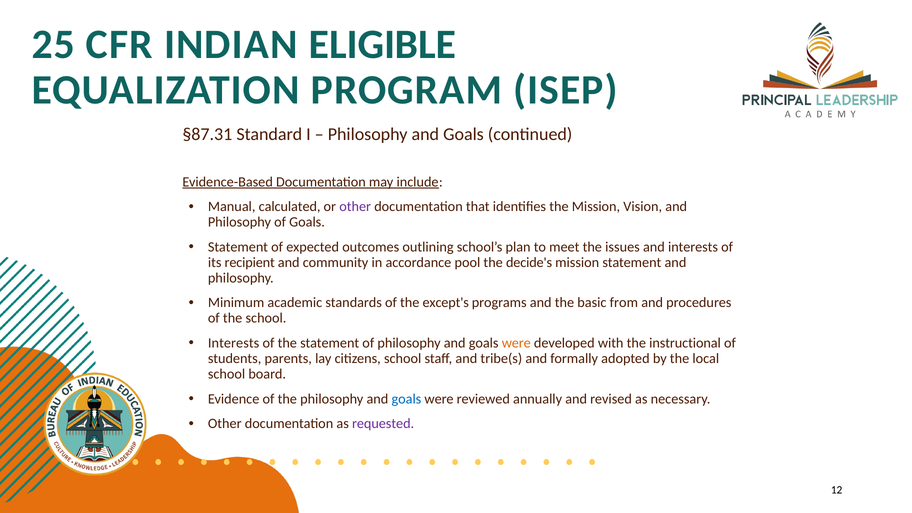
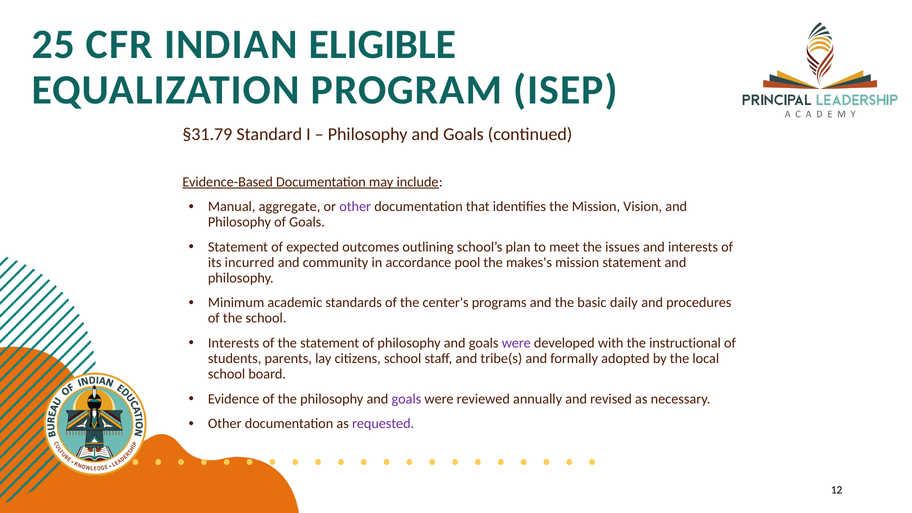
§87.31: §87.31 -> §31.79
calculated: calculated -> aggregate
recipient: recipient -> incurred
decide's: decide's -> makes's
except's: except's -> center's
from: from -> daily
were at (516, 343) colour: orange -> purple
goals at (406, 399) colour: blue -> purple
